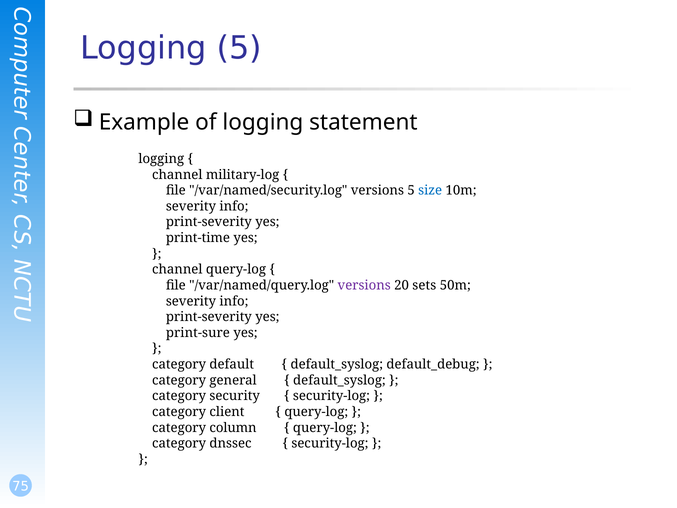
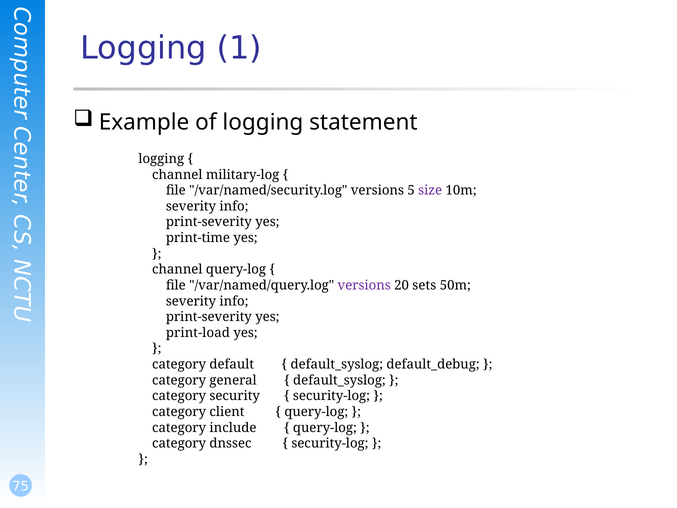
Logging 5: 5 -> 1
size colour: blue -> purple
print-sure: print-sure -> print-load
column: column -> include
